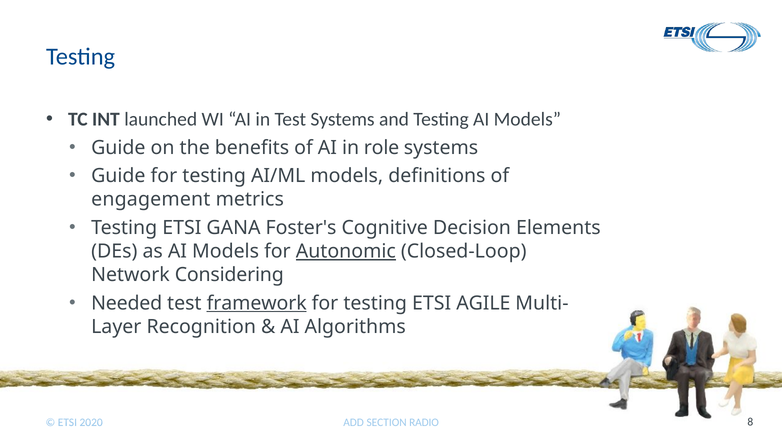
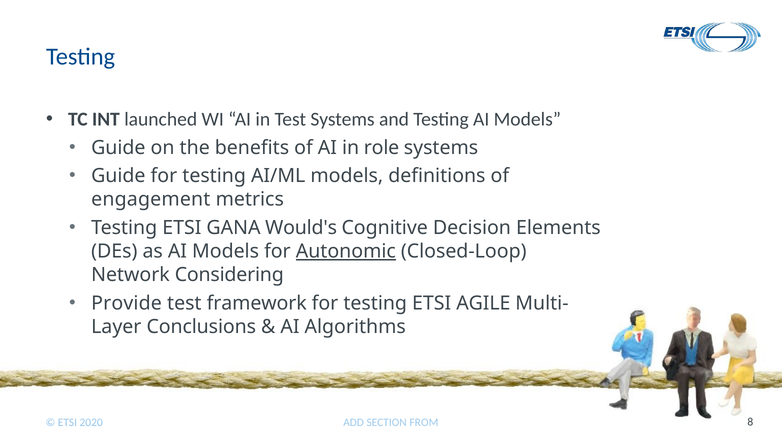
Foster's: Foster's -> Would's
Needed: Needed -> Provide
framework underline: present -> none
Recognition: Recognition -> Conclusions
RADIO: RADIO -> FROM
